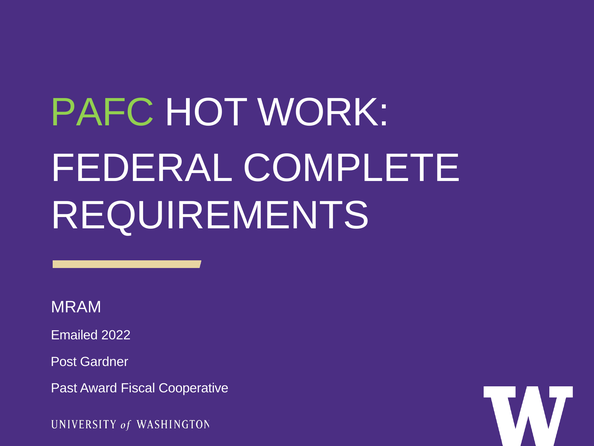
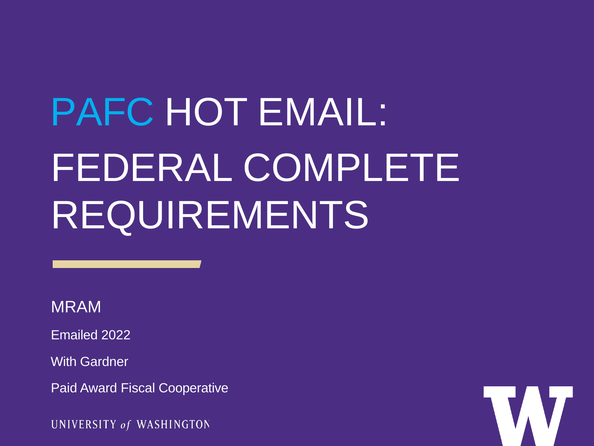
PAFC colour: light green -> light blue
WORK: WORK -> EMAIL
Post: Post -> With
Past: Past -> Paid
